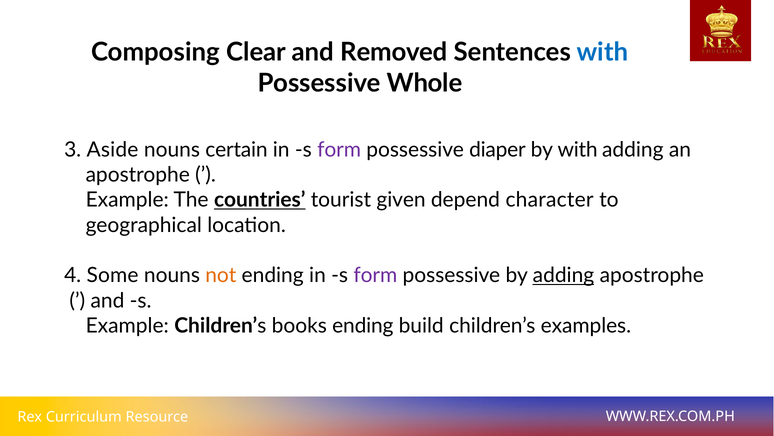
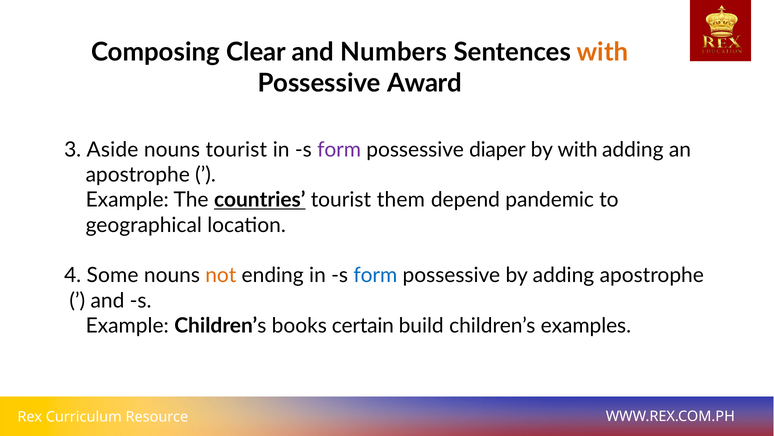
Removed: Removed -> Numbers
with at (603, 52) colour: blue -> orange
Whole: Whole -> Award
nouns certain: certain -> tourist
given: given -> them
character: character -> pandemic
form at (375, 275) colour: purple -> blue
adding at (563, 275) underline: present -> none
books ending: ending -> certain
